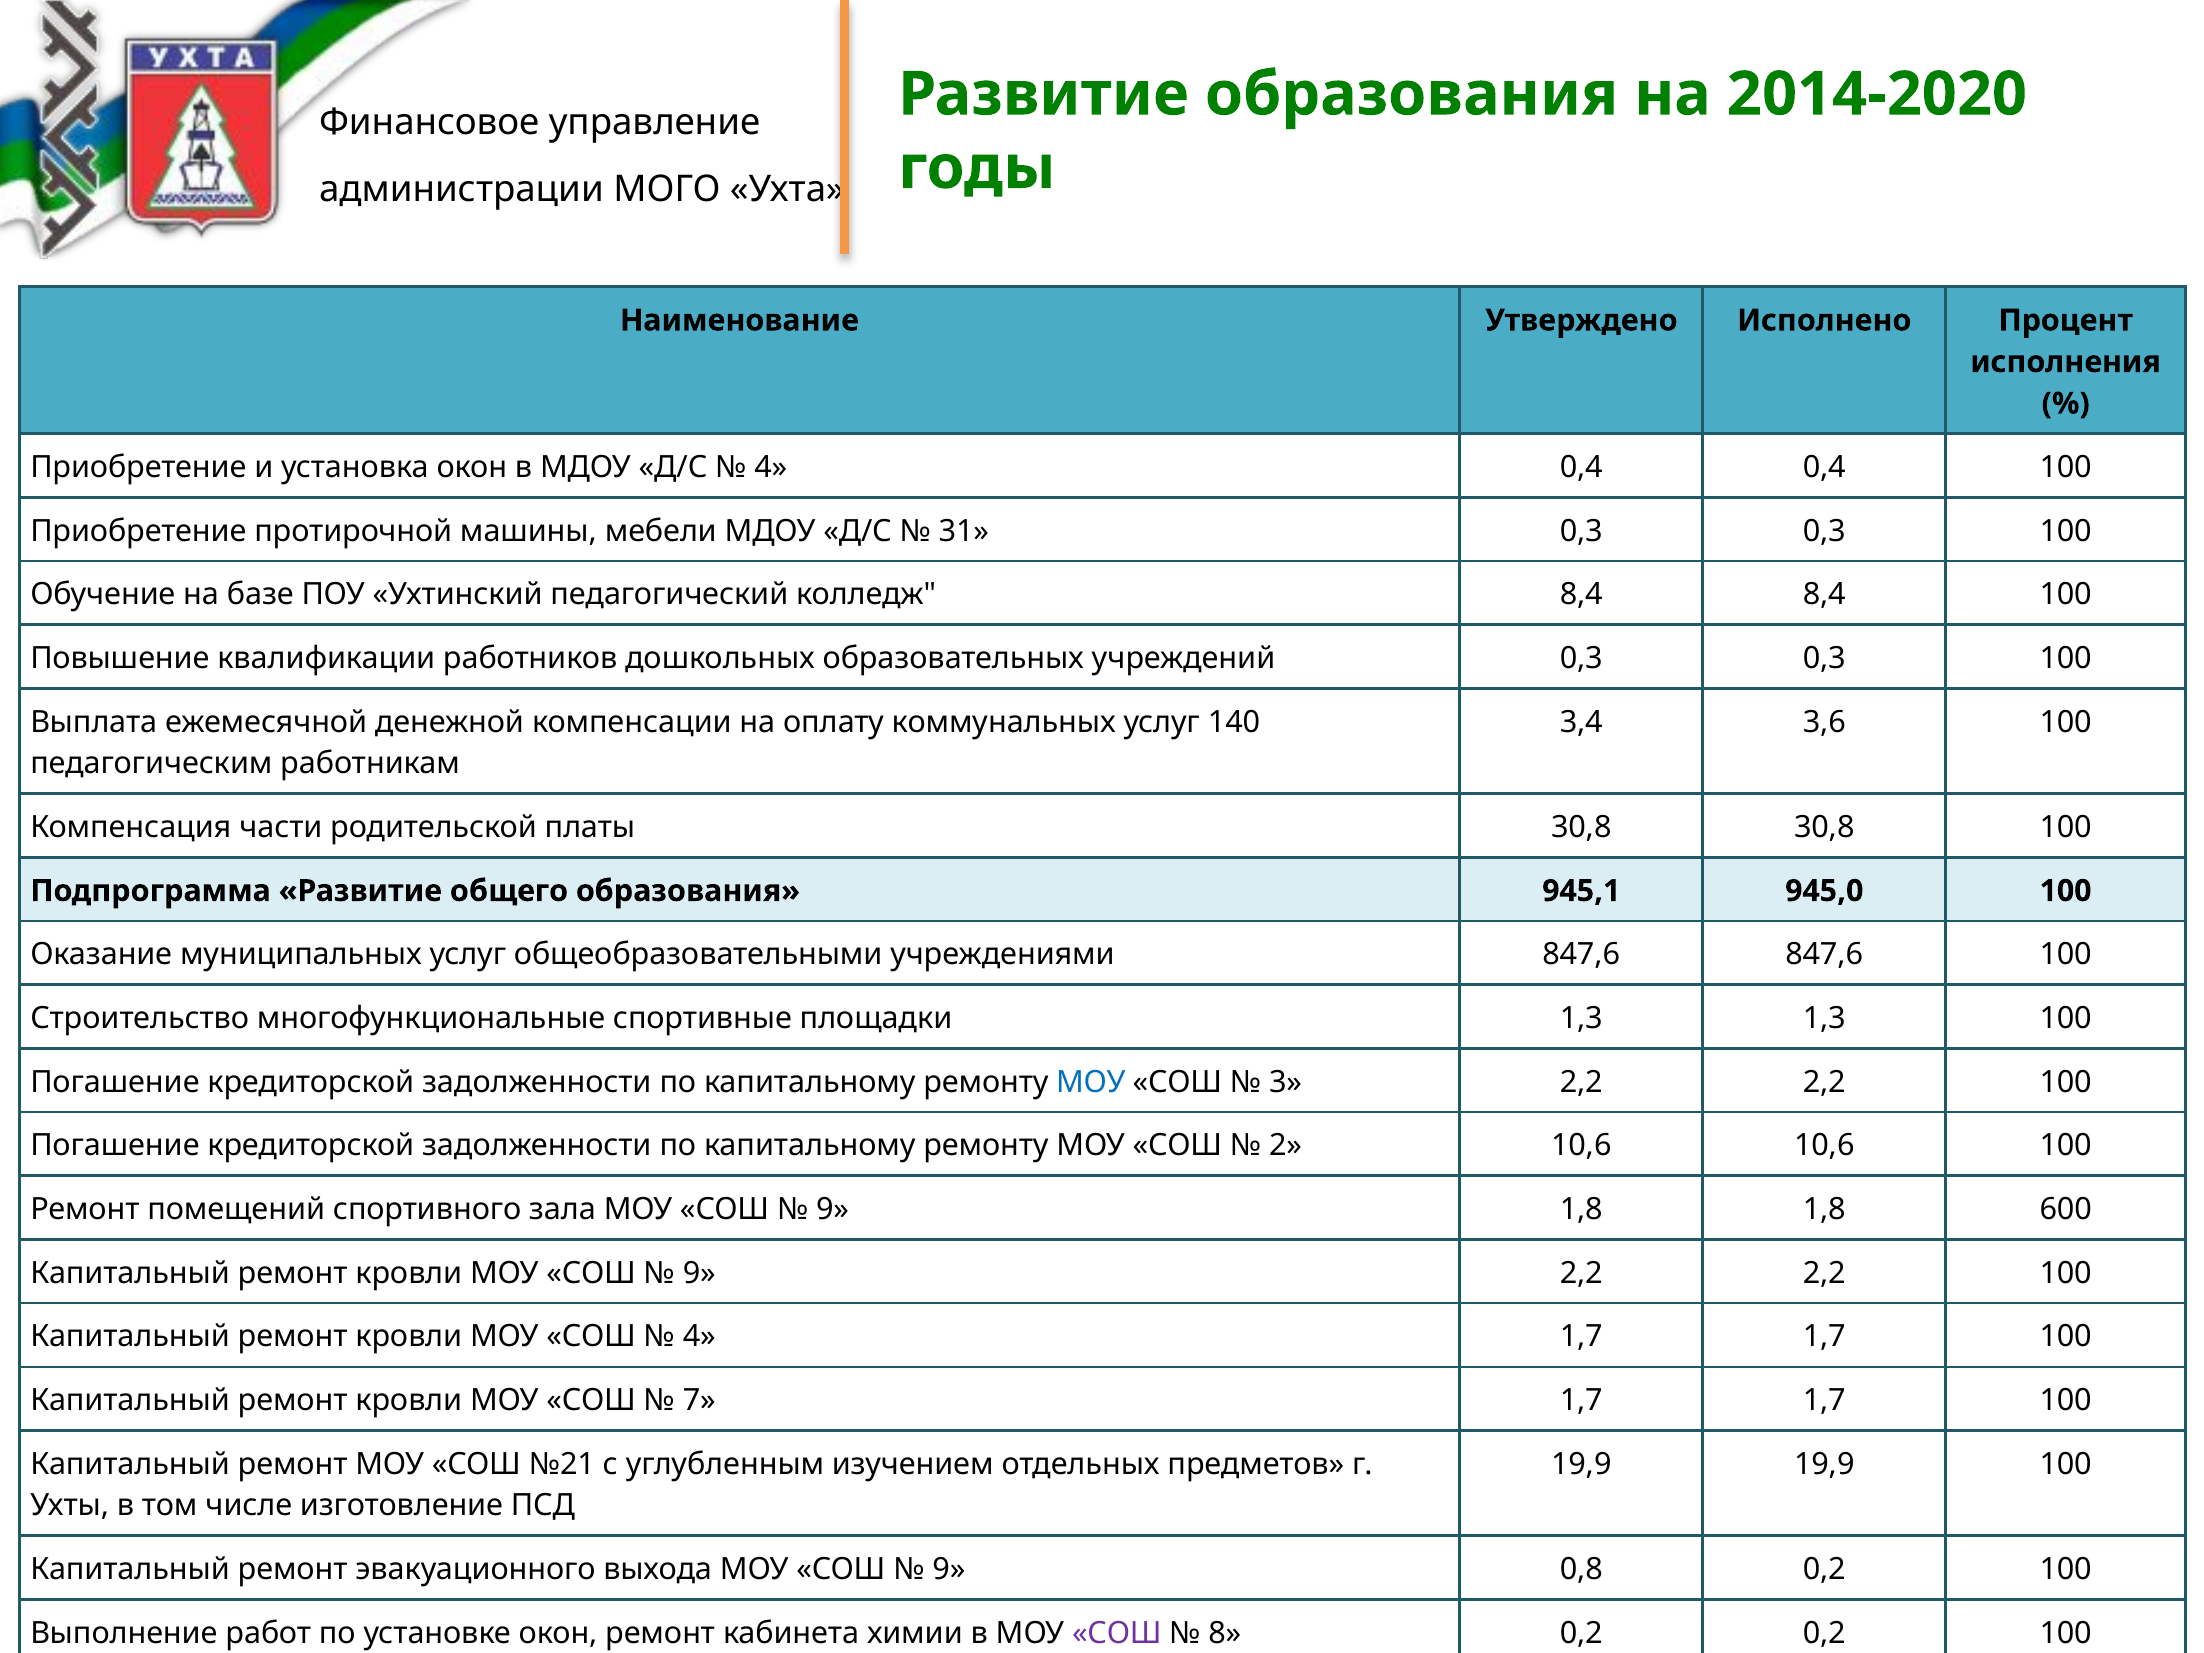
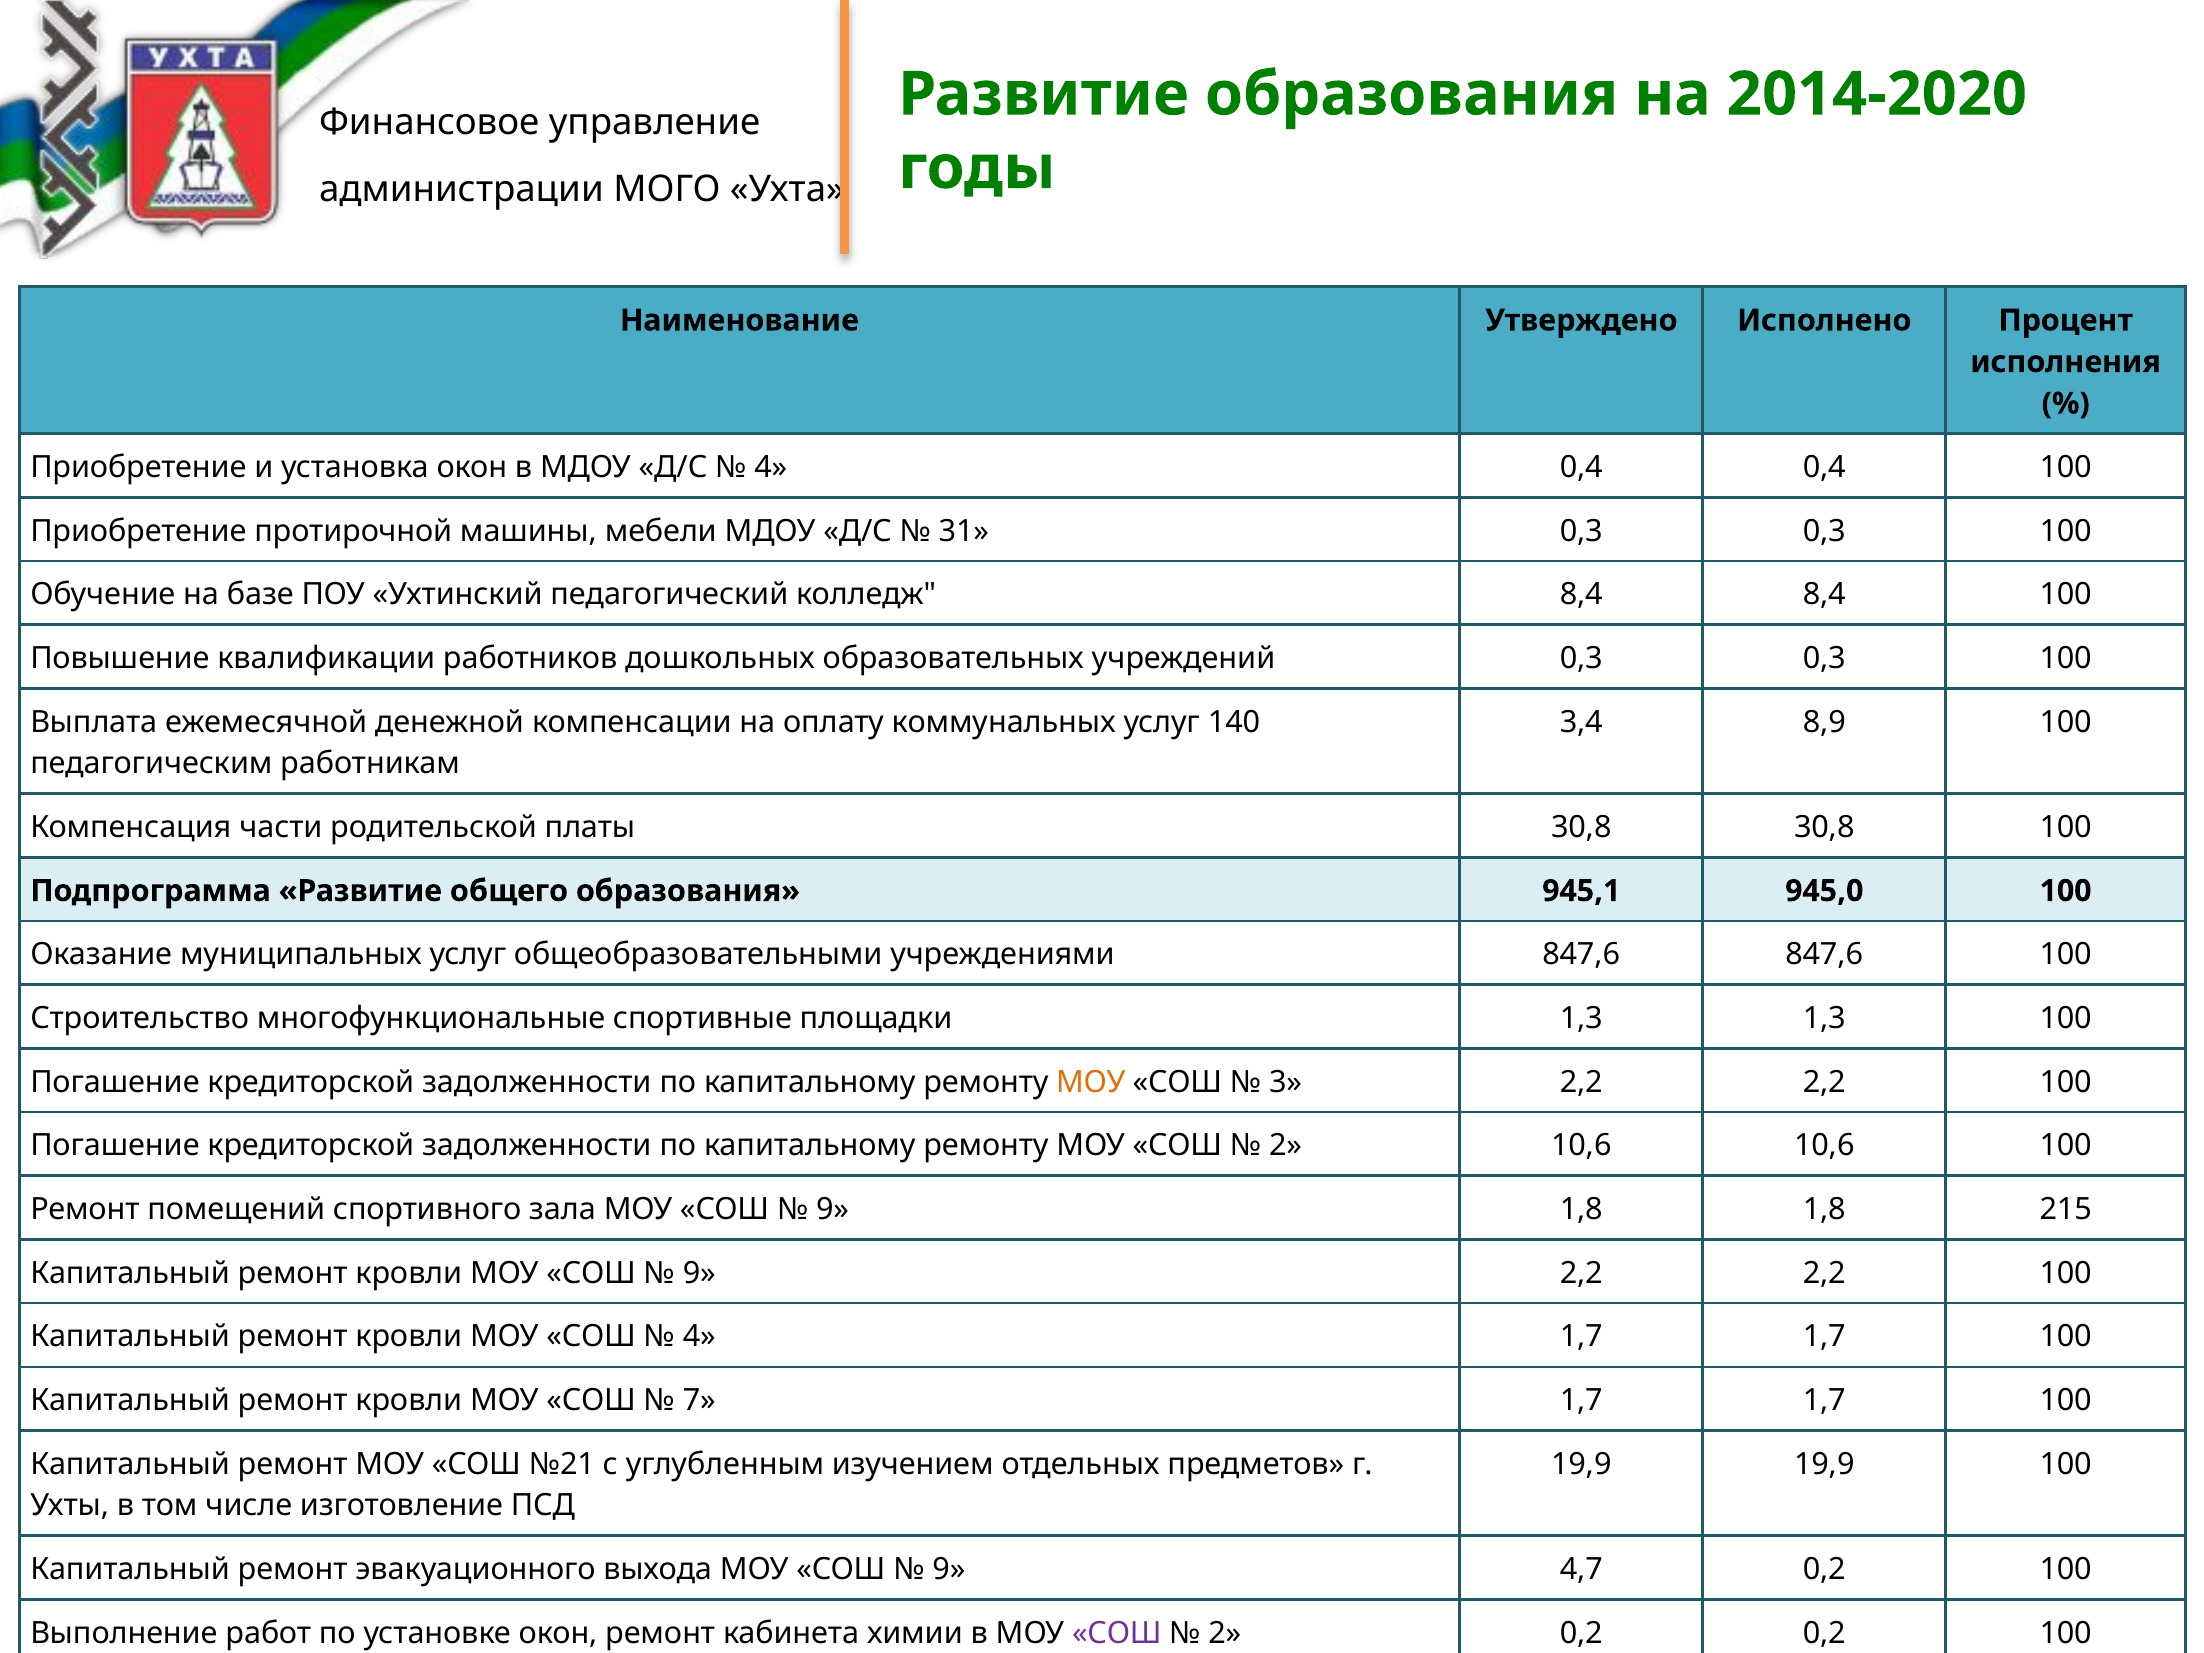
3,6: 3,6 -> 8,9
МОУ at (1091, 1082) colour: blue -> orange
600: 600 -> 215
0,8: 0,8 -> 4,7
8 at (1225, 1633): 8 -> 2
